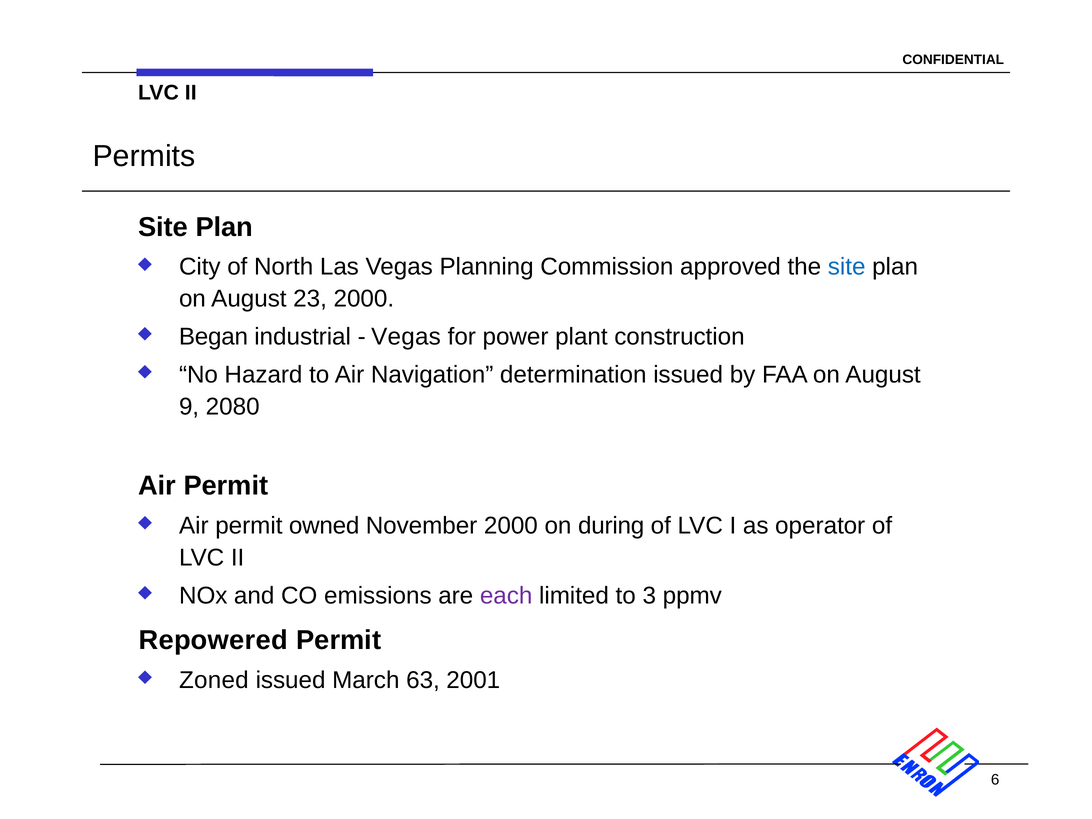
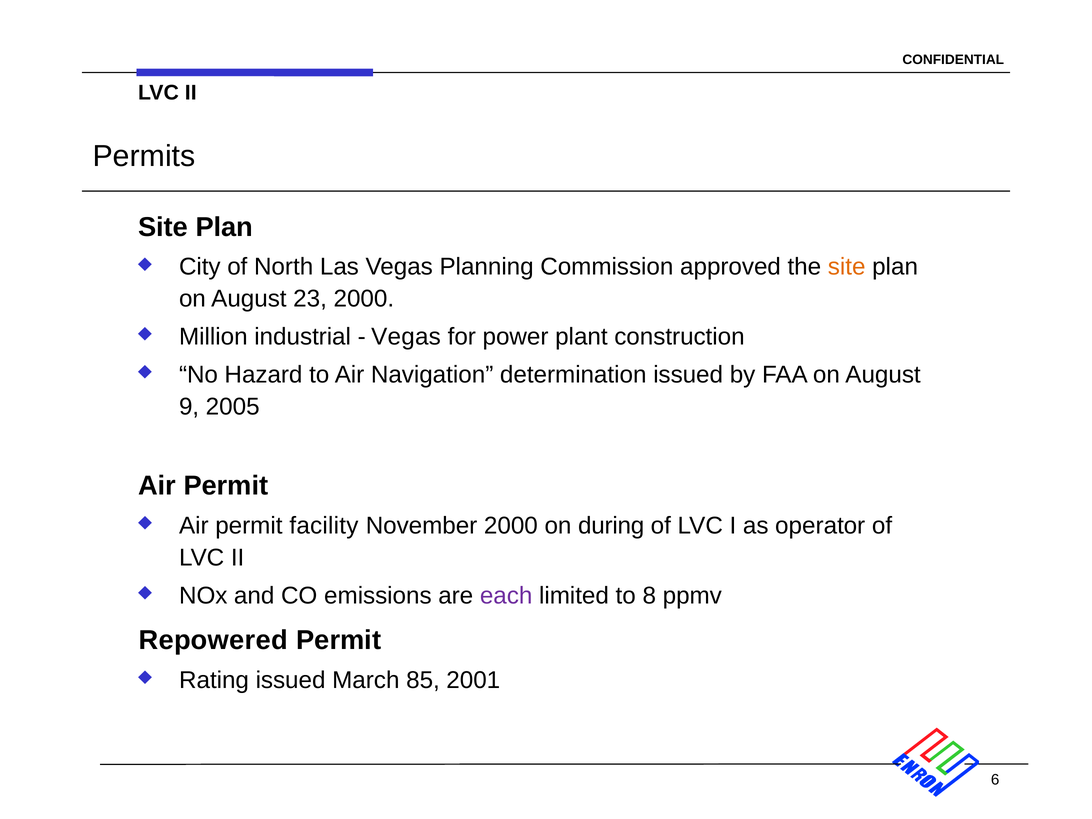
site at (847, 267) colour: blue -> orange
Began: Began -> Million
2080: 2080 -> 2005
owned: owned -> facility
3: 3 -> 8
Zoned: Zoned -> Rating
63: 63 -> 85
